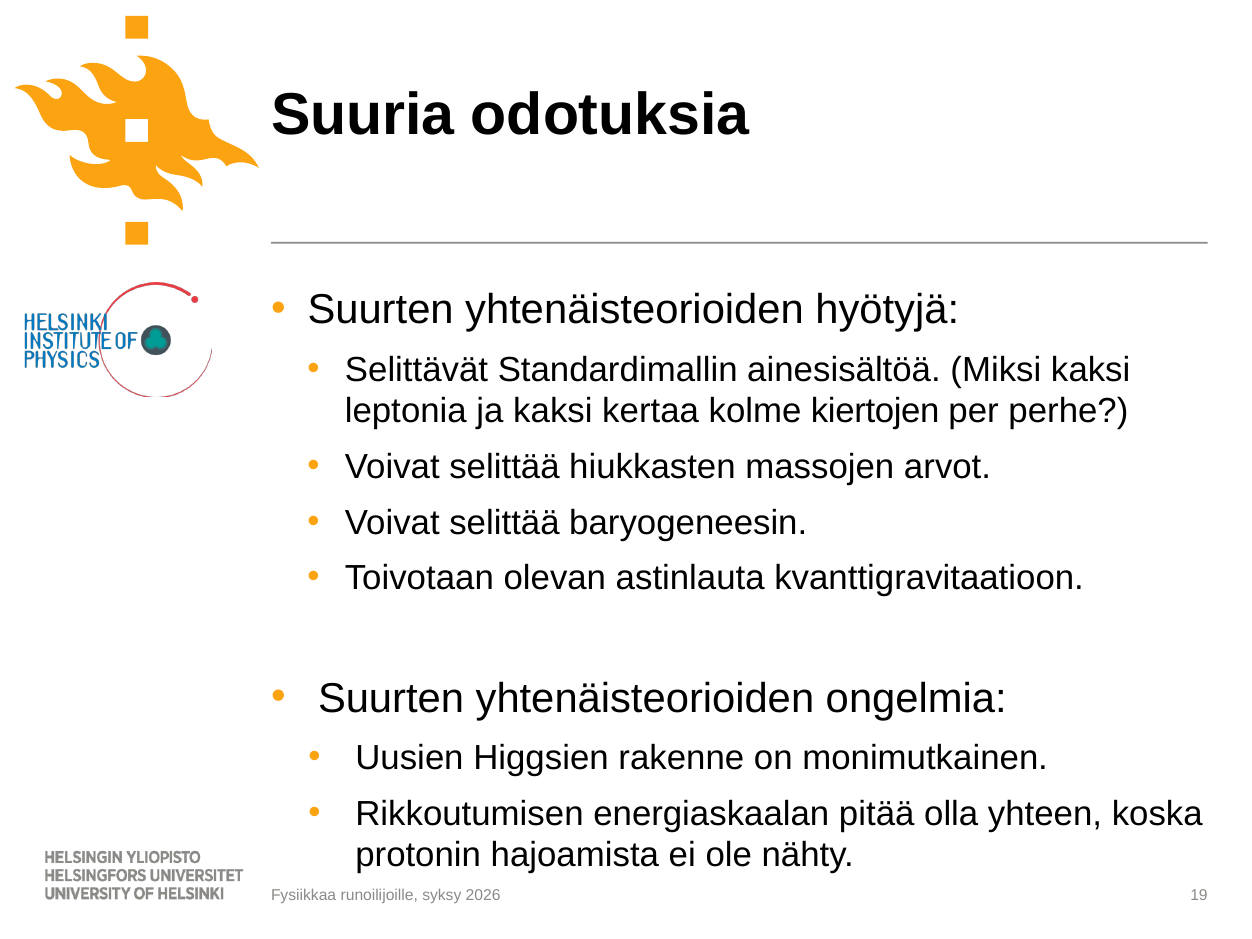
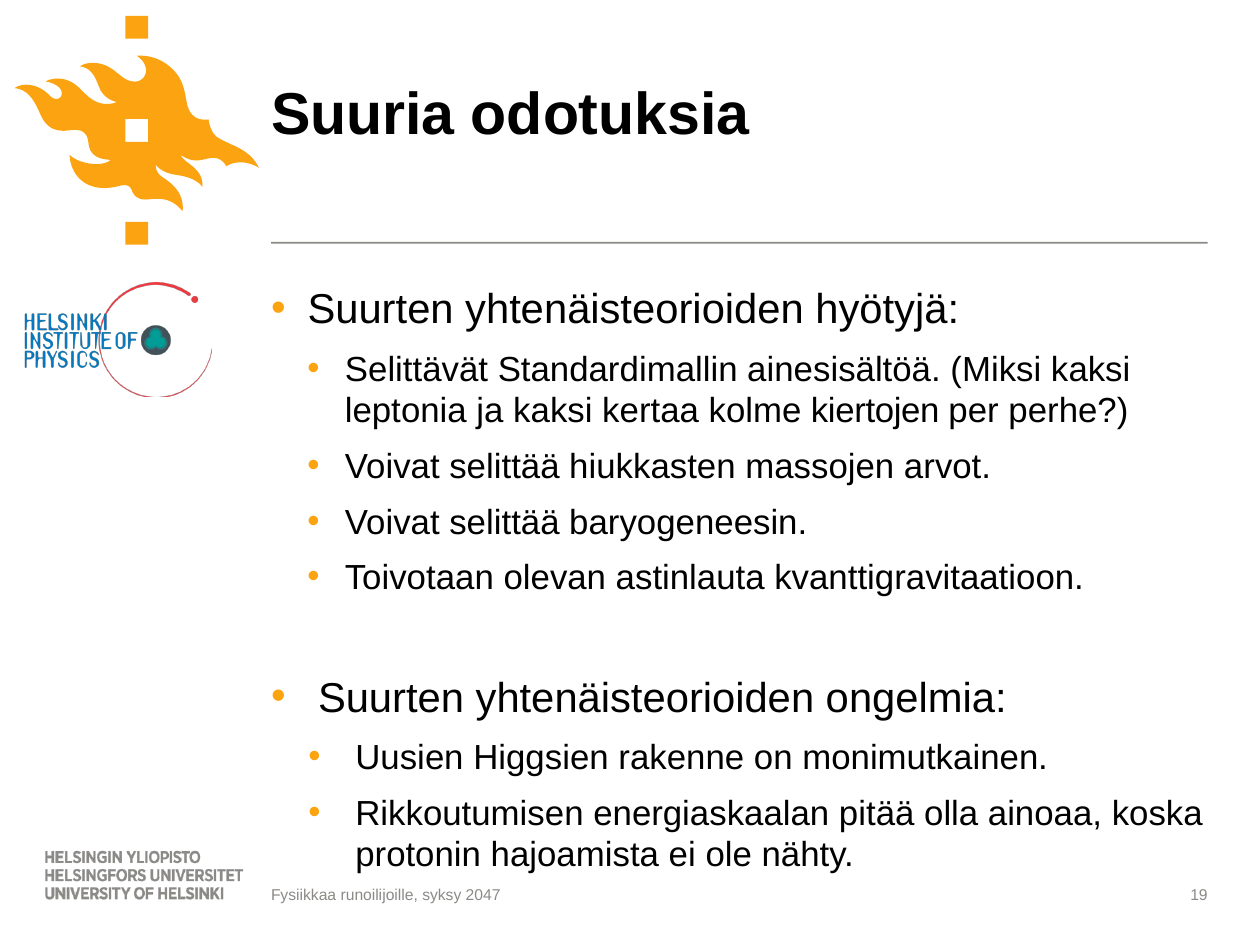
yhteen: yhteen -> ainoaa
2026: 2026 -> 2047
